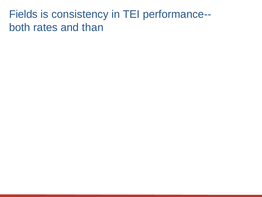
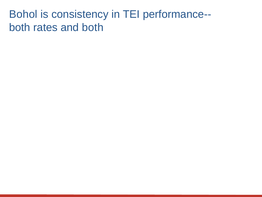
Fields: Fields -> Bohol
and than: than -> both
